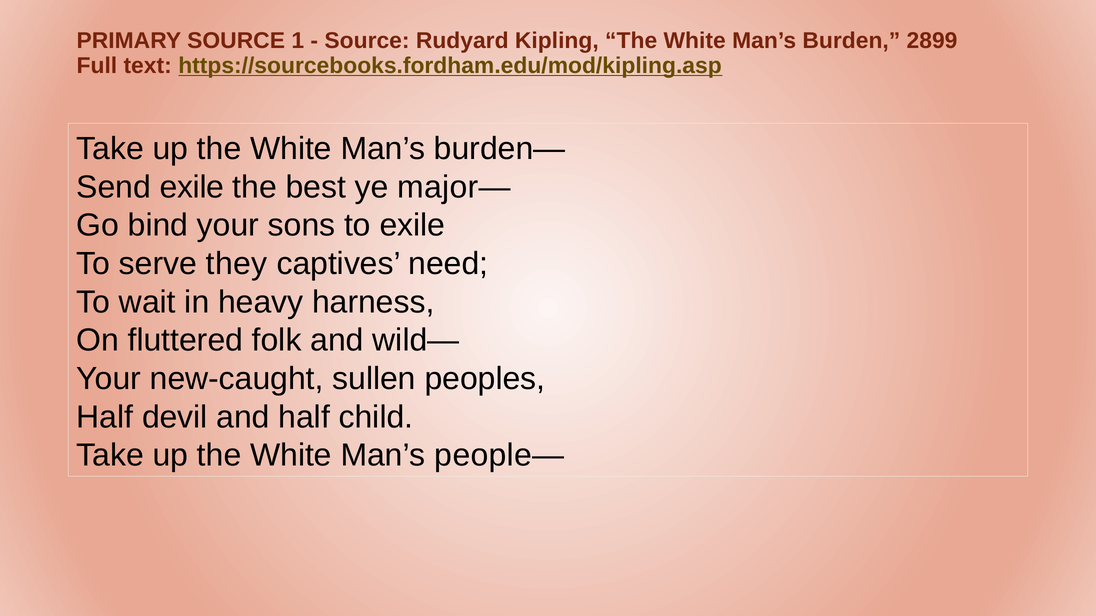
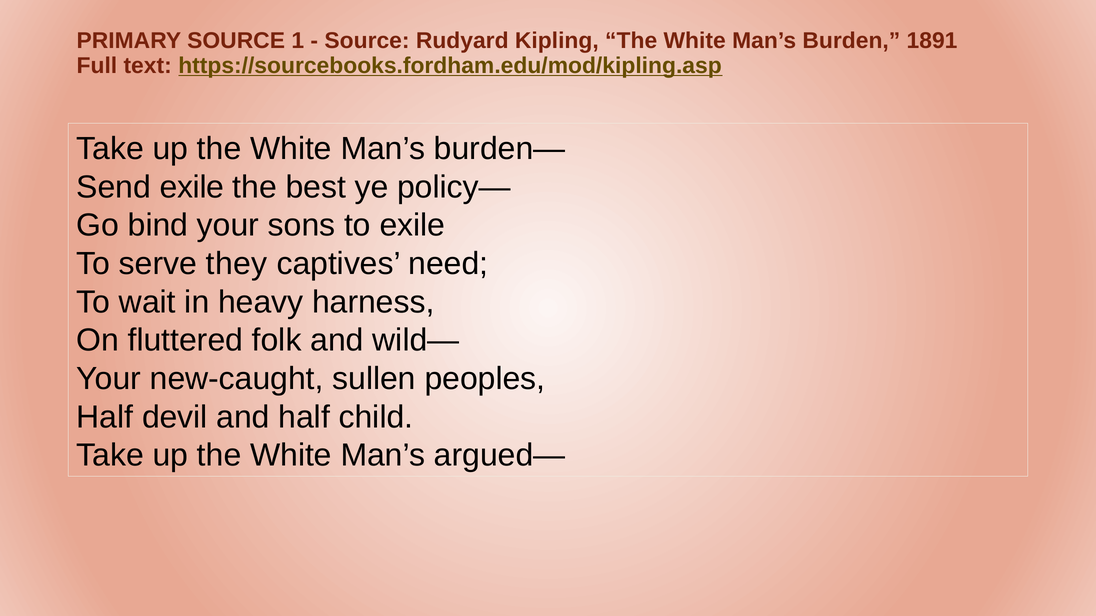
2899: 2899 -> 1891
major—: major— -> policy—
people—: people— -> argued—
